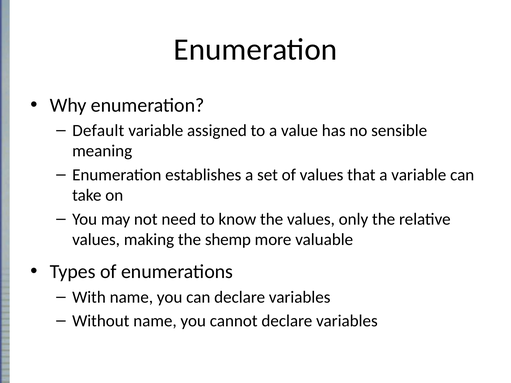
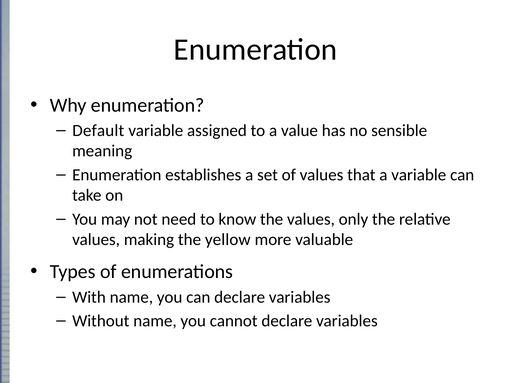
shemp: shemp -> yellow
